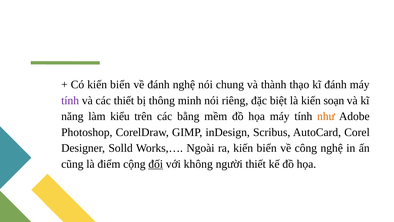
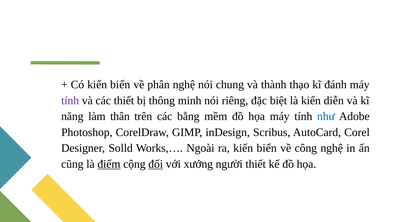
về đánh: đánh -> phân
soạn: soạn -> diễn
kiểu: kiểu -> thân
như colour: orange -> blue
điểm underline: none -> present
không: không -> xưởng
